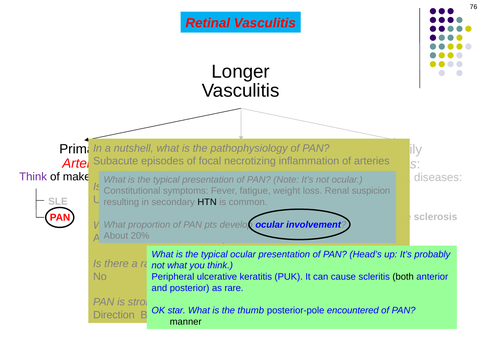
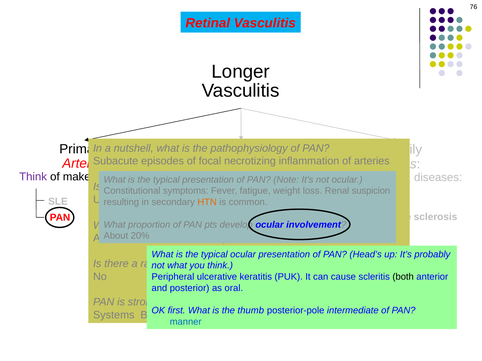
HTN at (207, 202) colour: black -> orange
rare: rare -> oral
star: star -> first
encountered: encountered -> intermediate
Direction: Direction -> Systems
manner colour: black -> blue
